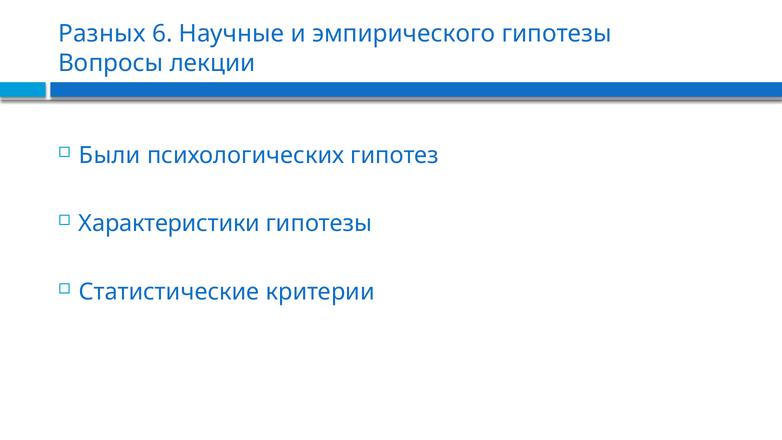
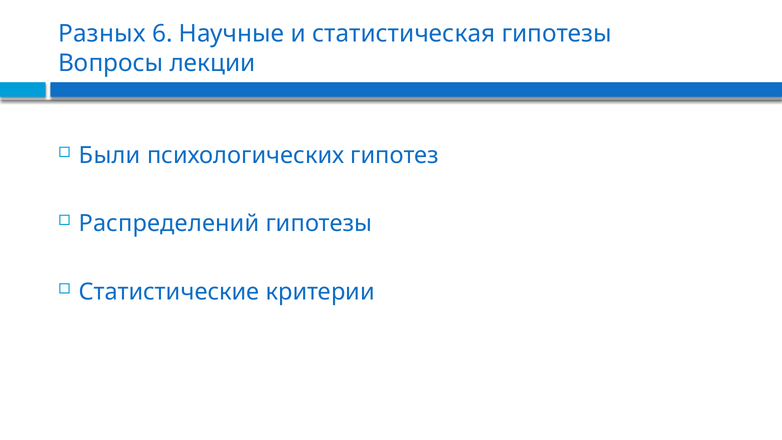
эмпирического: эмпирического -> статистическая
Характеристики: Характеристики -> Распределений
